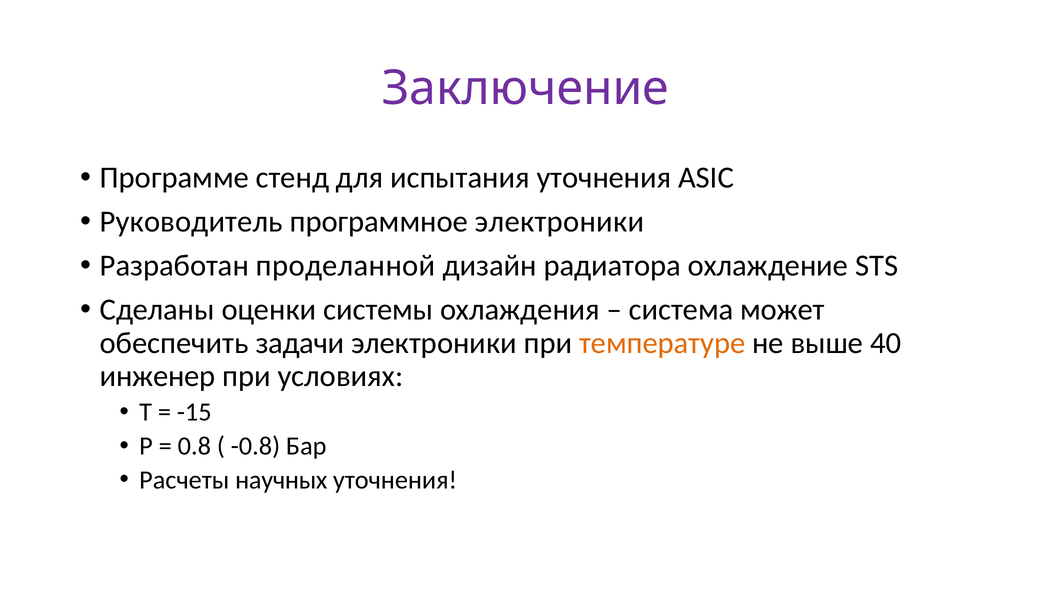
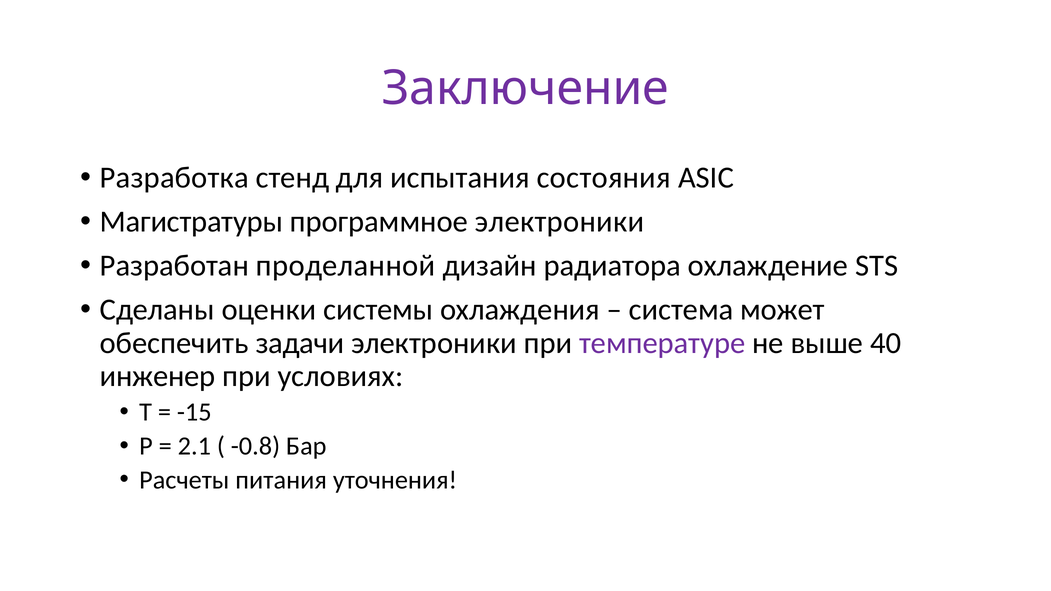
Программе: Программе -> Разработка
испытания уточнения: уточнения -> состояния
Руководитель: Руководитель -> Магистратуры
температуре colour: orange -> purple
0.8: 0.8 -> 2.1
научных: научных -> питания
